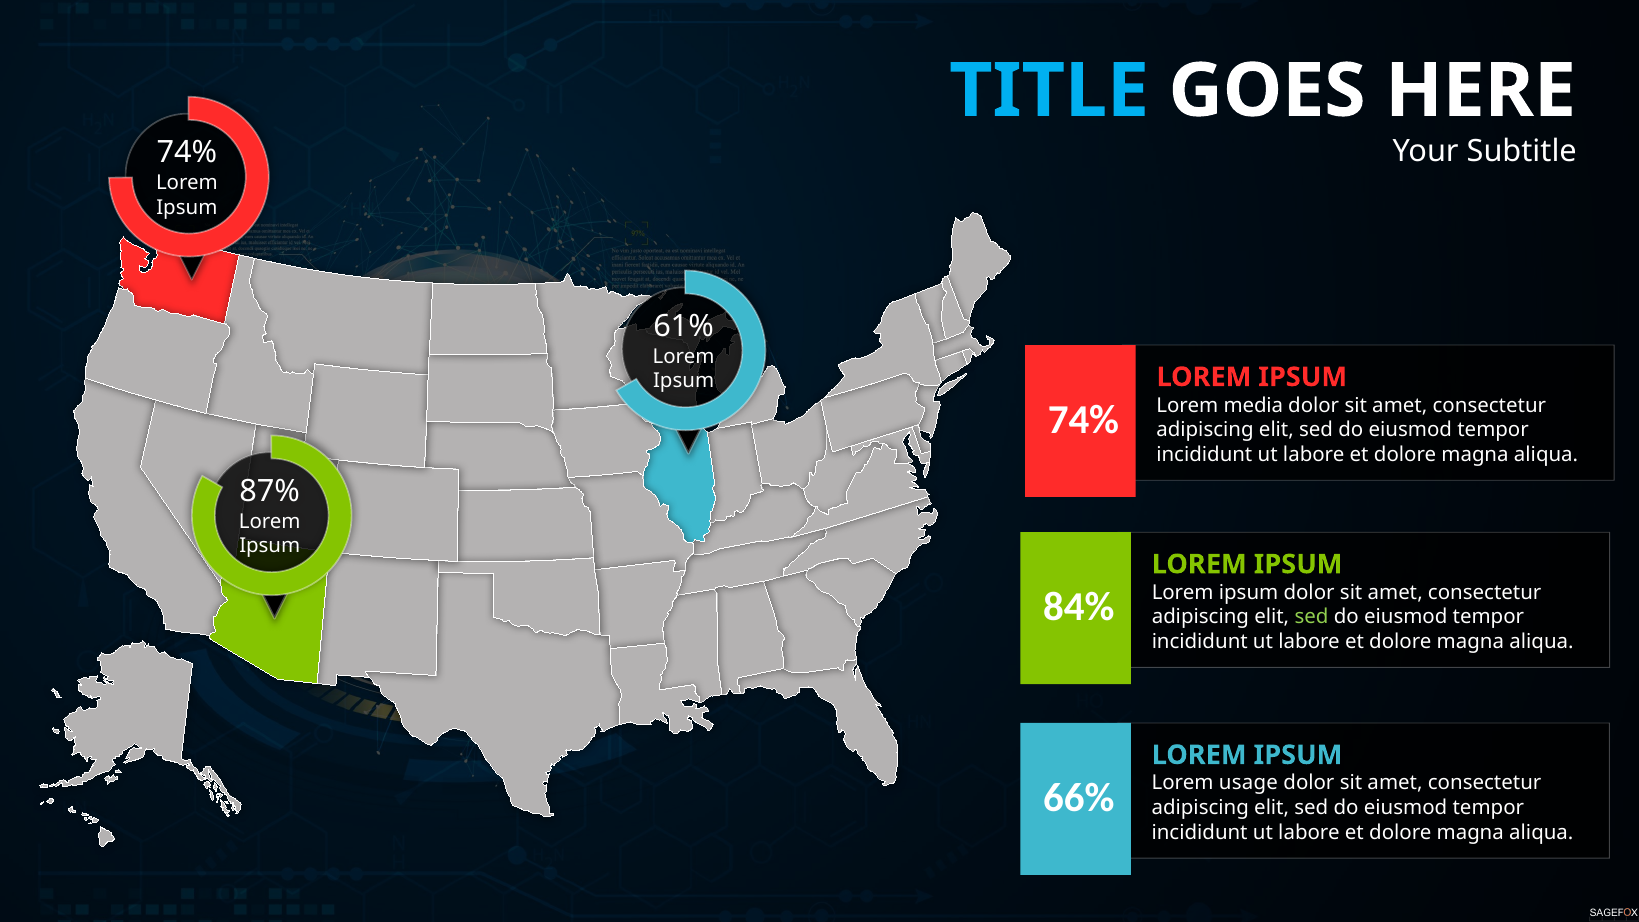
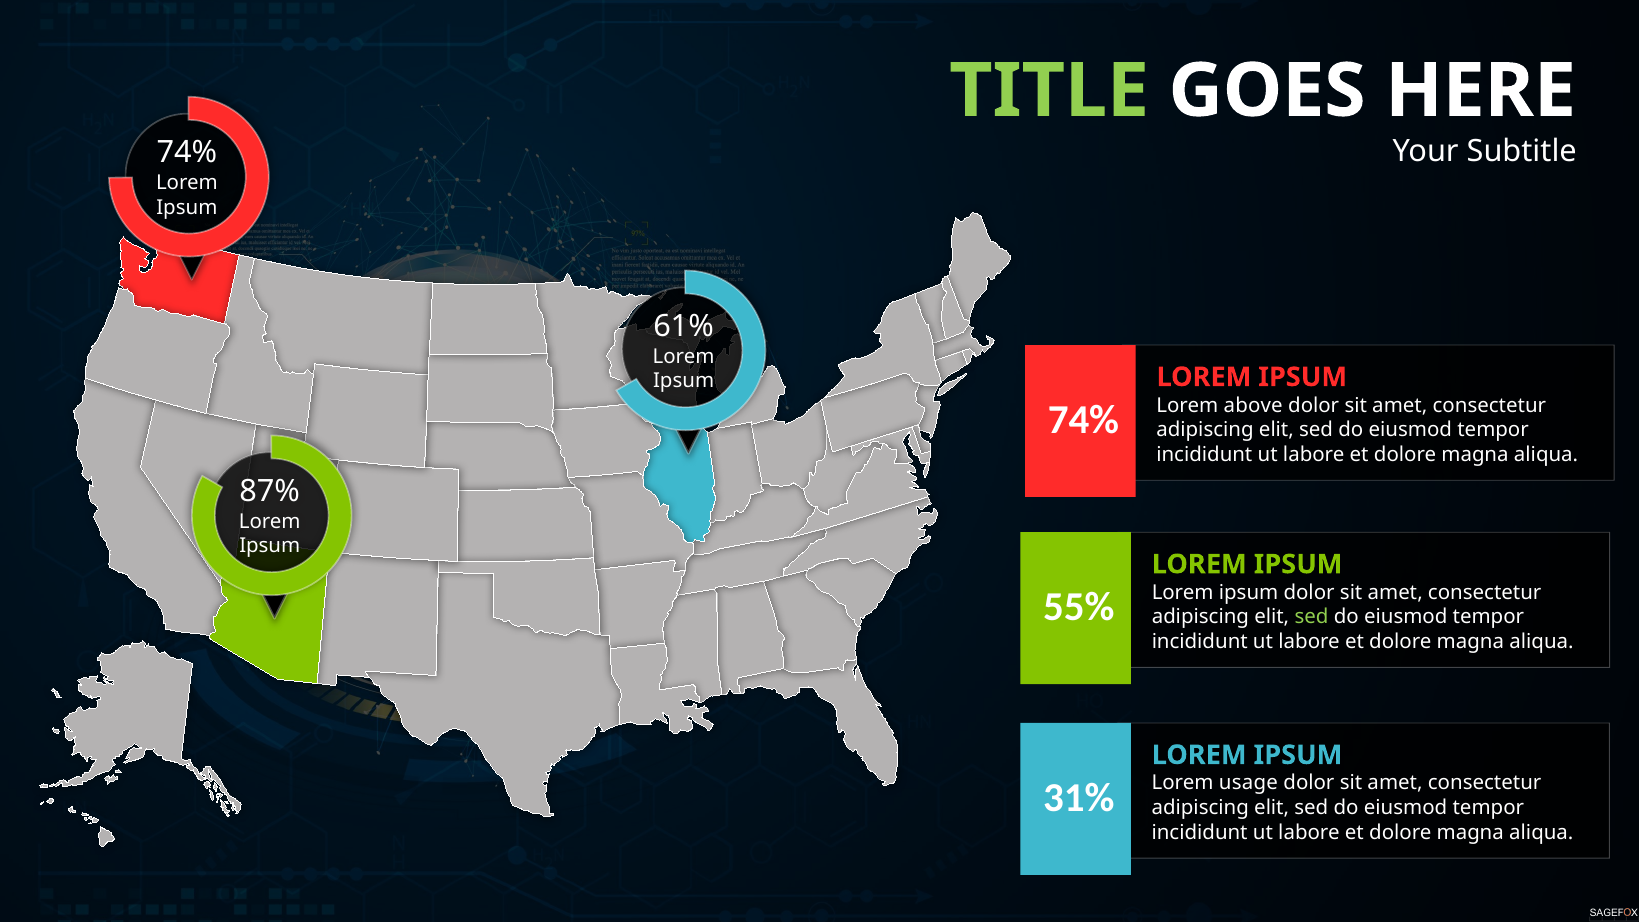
TITLE colour: light blue -> light green
media: media -> above
84%: 84% -> 55%
66%: 66% -> 31%
